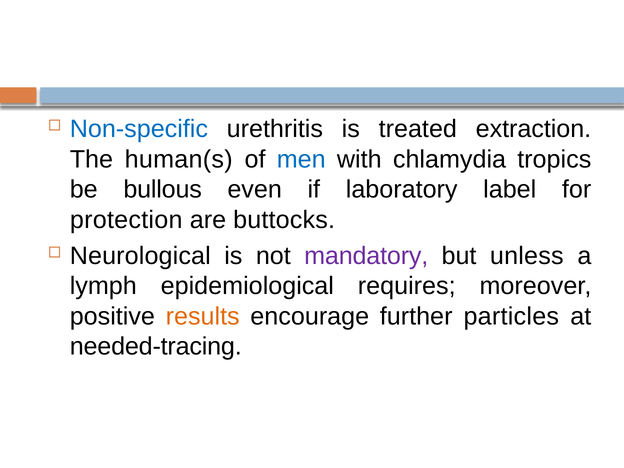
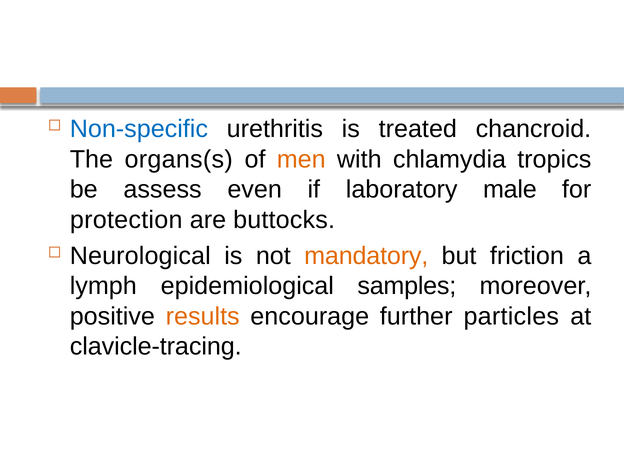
extraction: extraction -> chancroid
human(s: human(s -> organs(s
men colour: blue -> orange
bullous: bullous -> assess
label: label -> male
mandatory colour: purple -> orange
unless: unless -> friction
requires: requires -> samples
needed-tracing: needed-tracing -> clavicle-tracing
